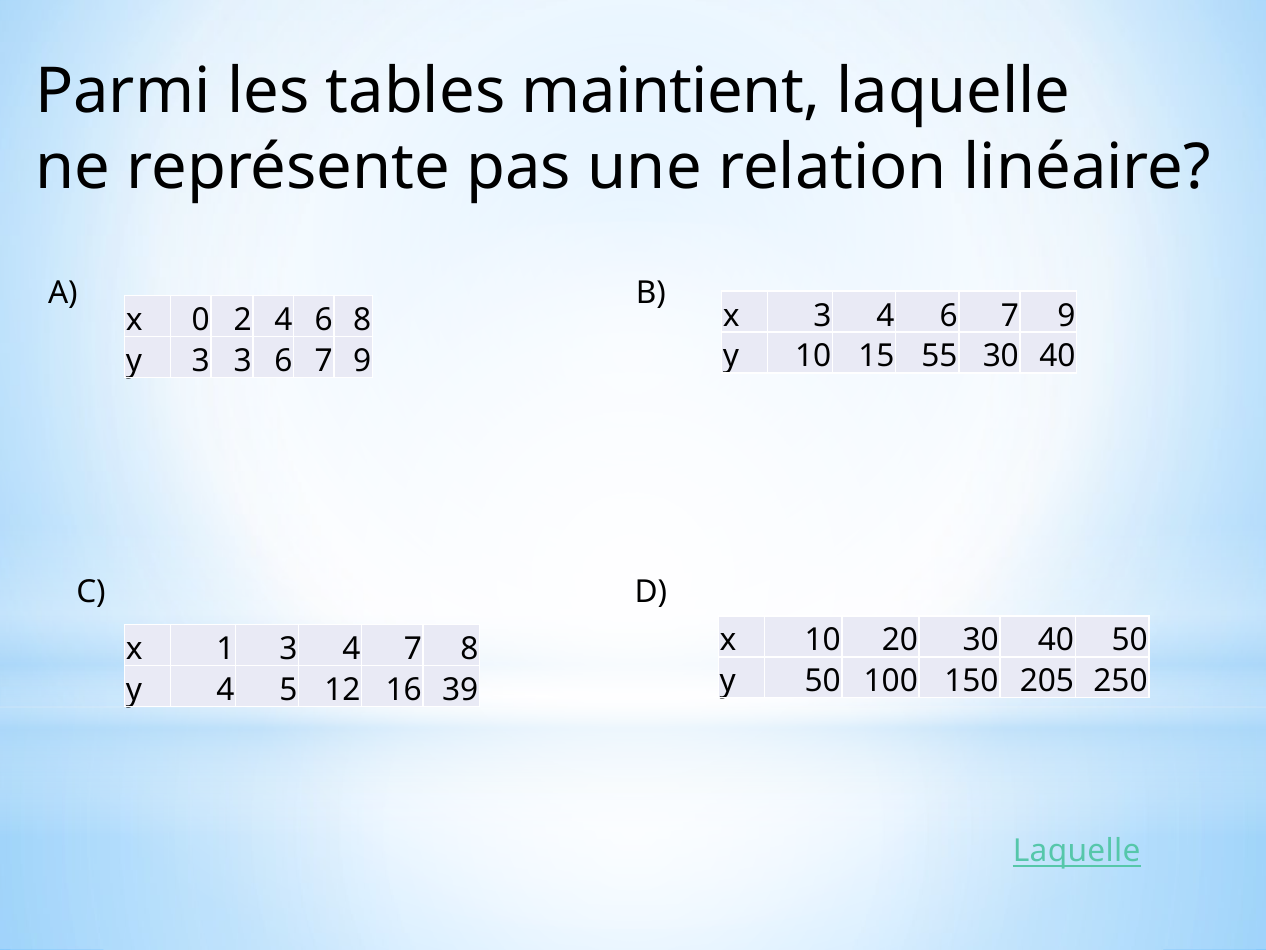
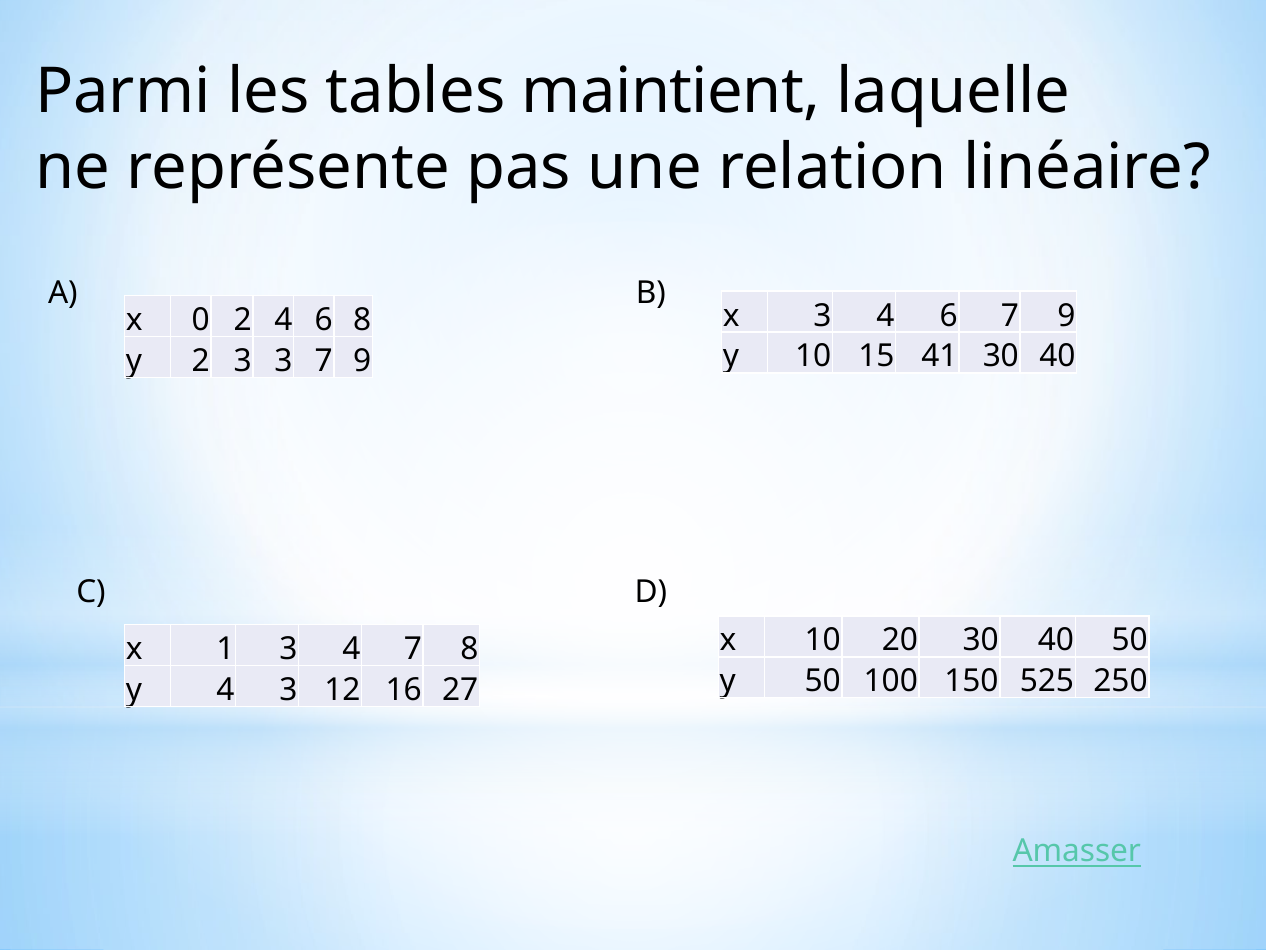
55: 55 -> 41
y 3: 3 -> 2
3 6: 6 -> 3
205: 205 -> 525
4 5: 5 -> 3
39: 39 -> 27
Laquelle at (1077, 851): Laquelle -> Amasser
